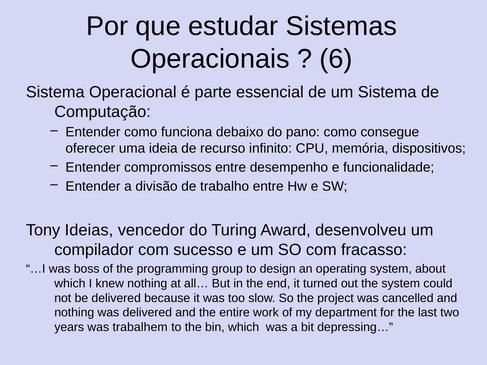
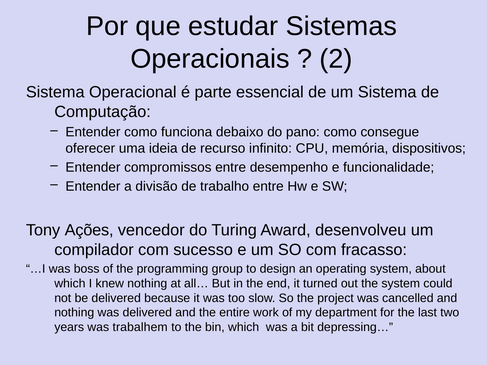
6: 6 -> 2
Ideias: Ideias -> Ações
